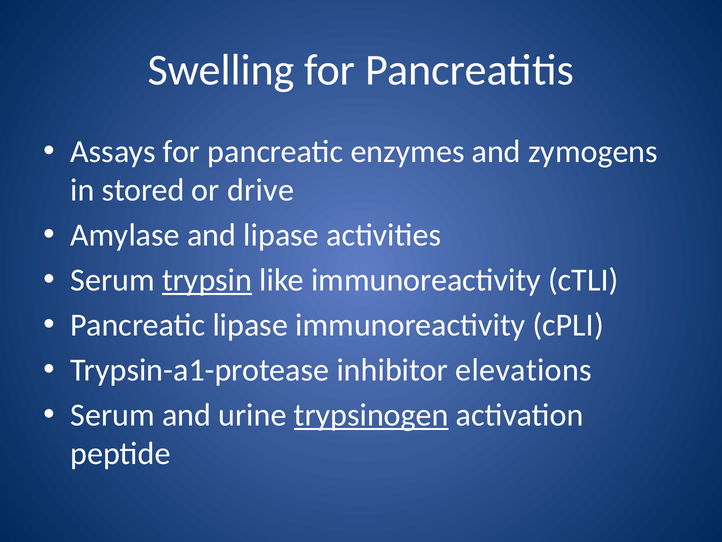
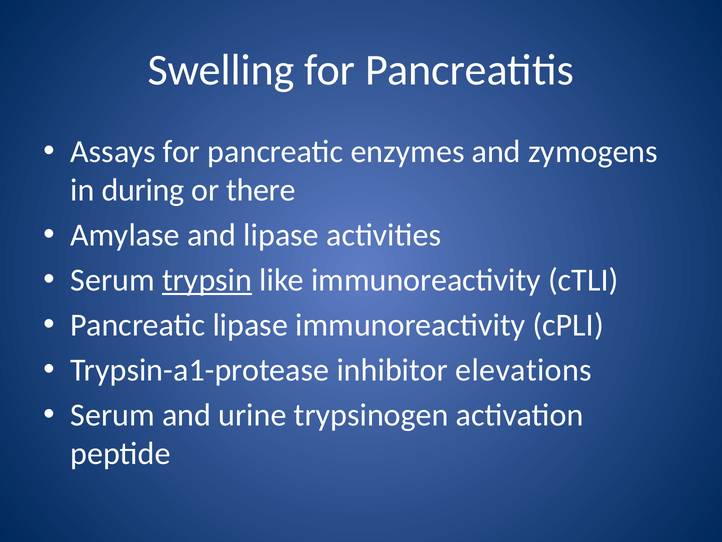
stored: stored -> during
drive: drive -> there
trypsinogen underline: present -> none
